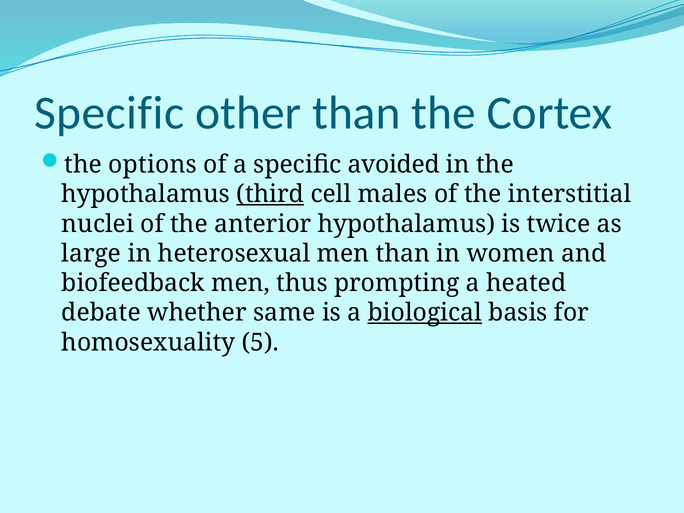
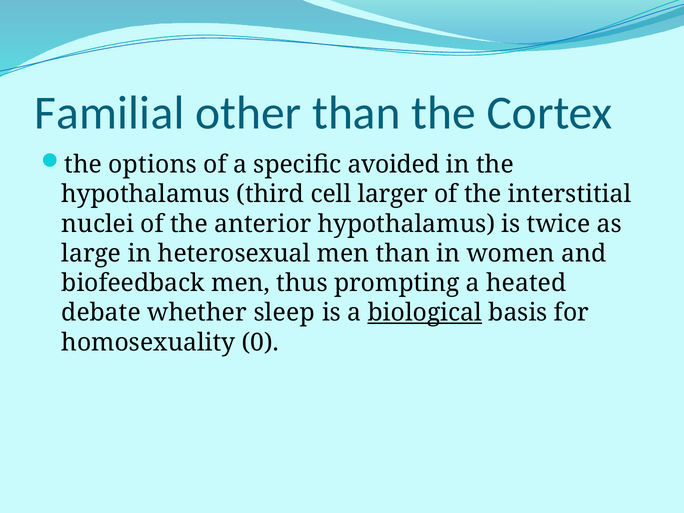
Specific at (109, 113): Specific -> Familial
third underline: present -> none
males: males -> larger
same: same -> sleep
5: 5 -> 0
